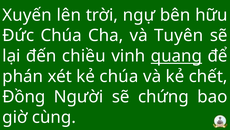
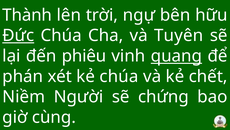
Xuyến: Xuyến -> Thành
Đức underline: none -> present
chiều: chiều -> phiêu
Đồng: Đồng -> Niềm
